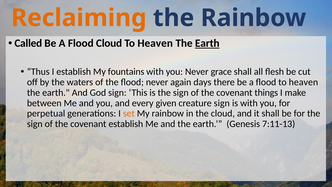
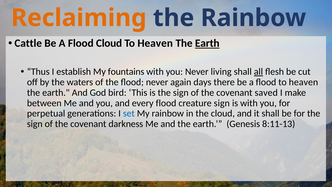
Called: Called -> Cattle
grace: grace -> living
all underline: none -> present
God sign: sign -> bird
things: things -> saved
every given: given -> flood
set colour: orange -> blue
covenant establish: establish -> darkness
7:11-13: 7:11-13 -> 8:11-13
